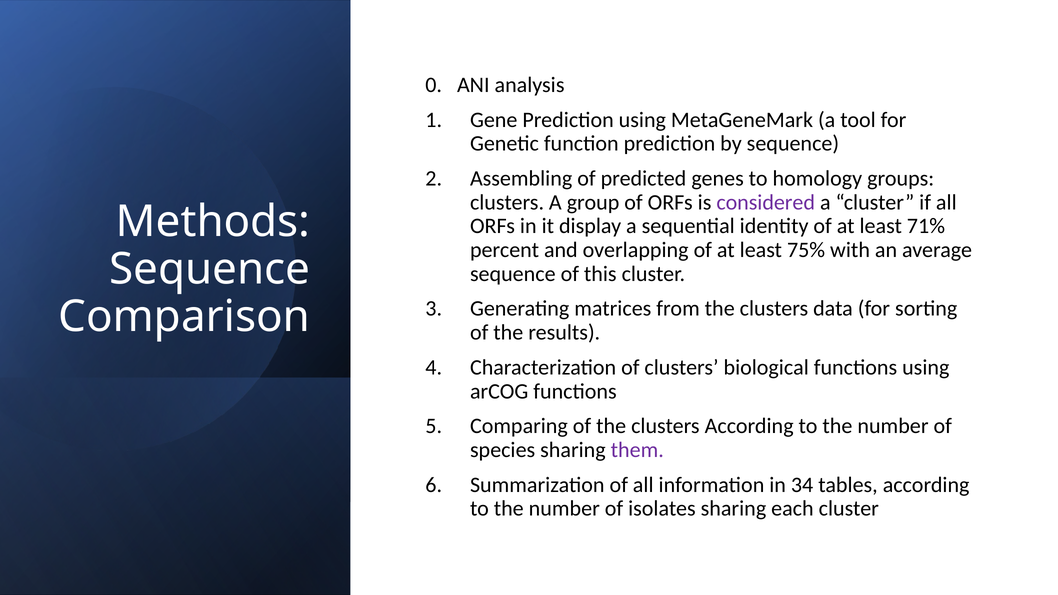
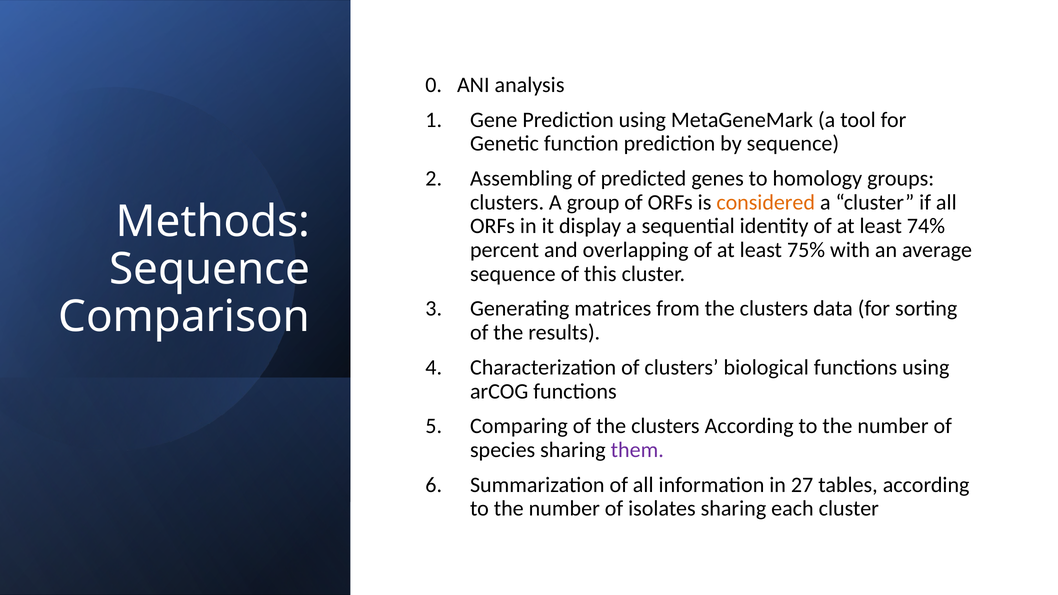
considered colour: purple -> orange
71%: 71% -> 74%
34: 34 -> 27
